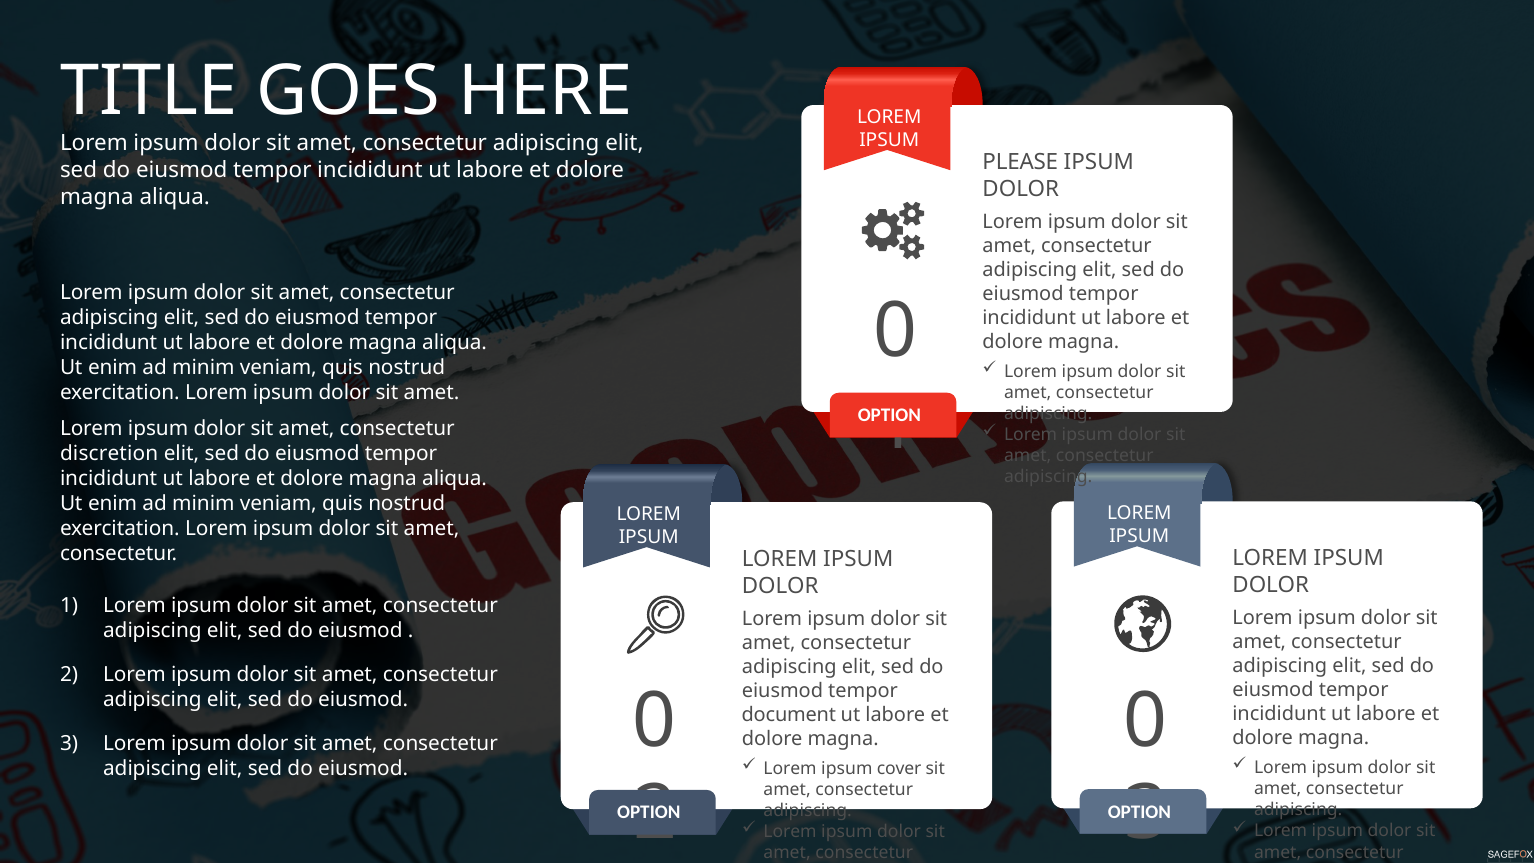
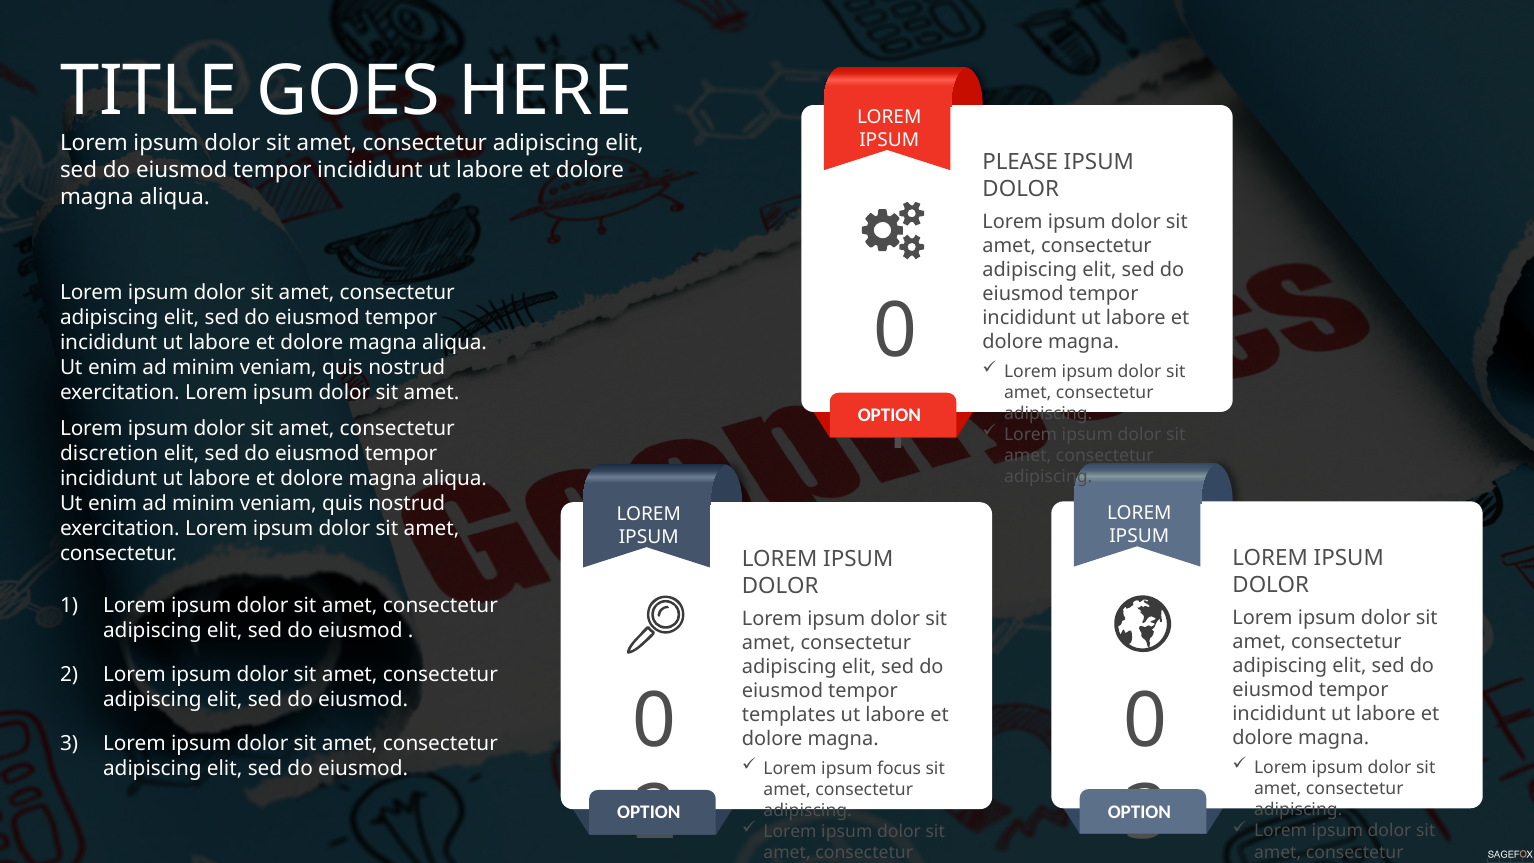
document: document -> templates
cover: cover -> focus
